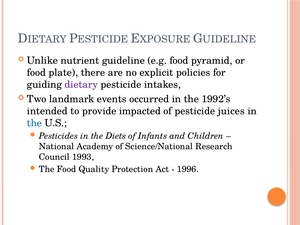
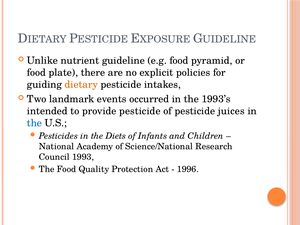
dietary colour: purple -> orange
1992’s: 1992’s -> 1993’s
provide impacted: impacted -> pesticide
